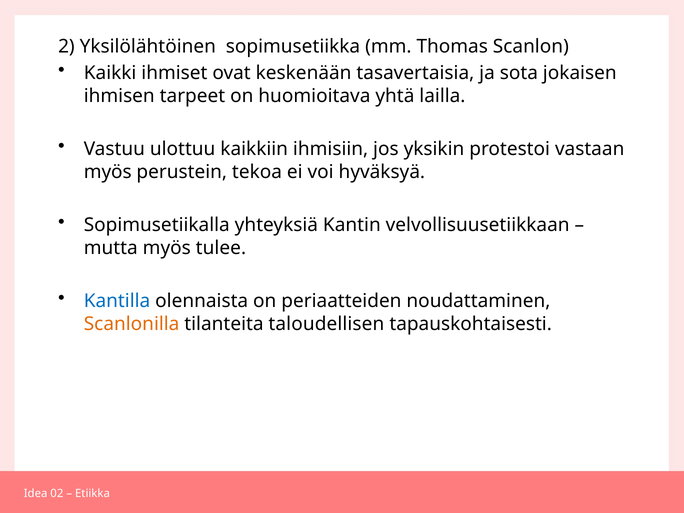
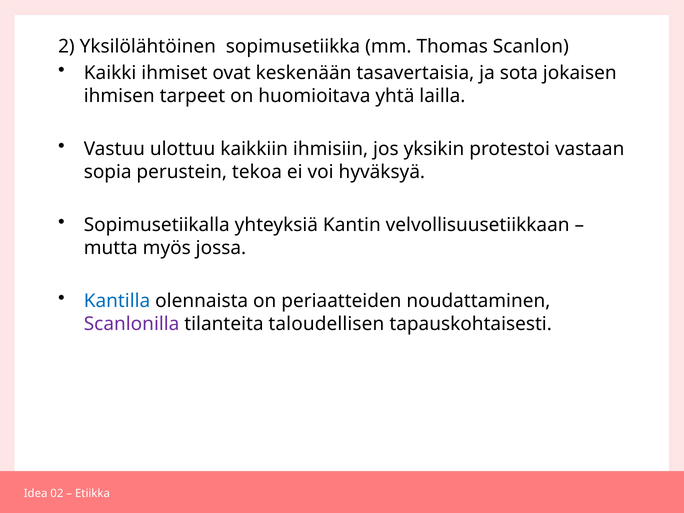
myös at (108, 172): myös -> sopia
tulee: tulee -> jossa
Scanlonilla colour: orange -> purple
